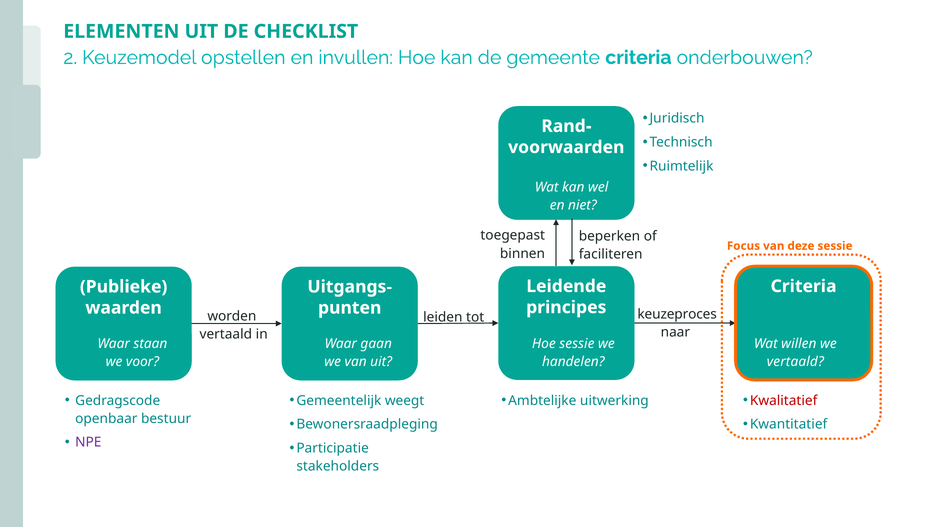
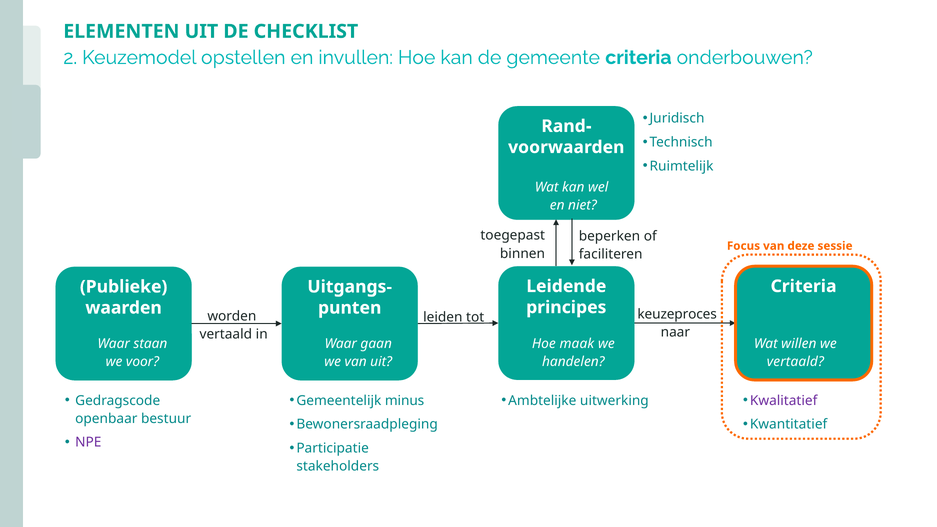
Hoe sessie: sessie -> maak
weegt: weegt -> minus
Kwalitatief colour: red -> purple
